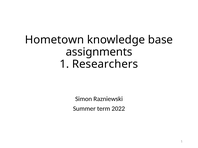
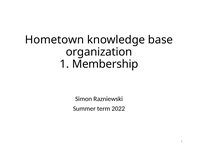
assignments: assignments -> organization
Researchers: Researchers -> Membership
